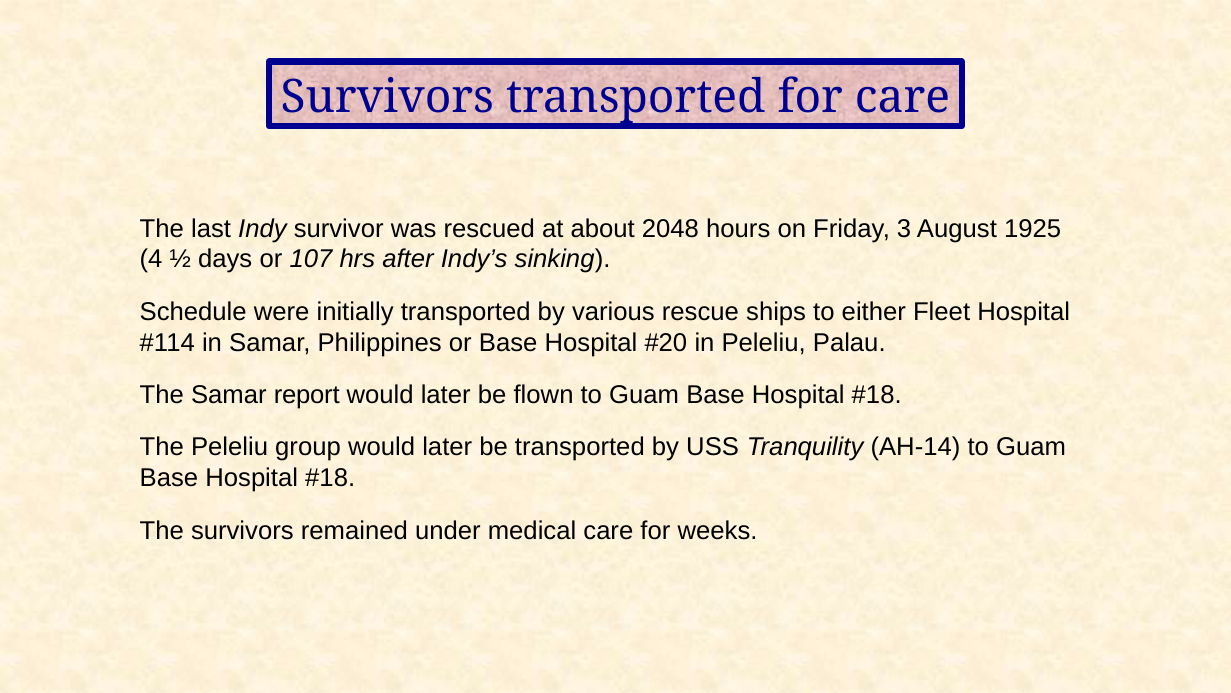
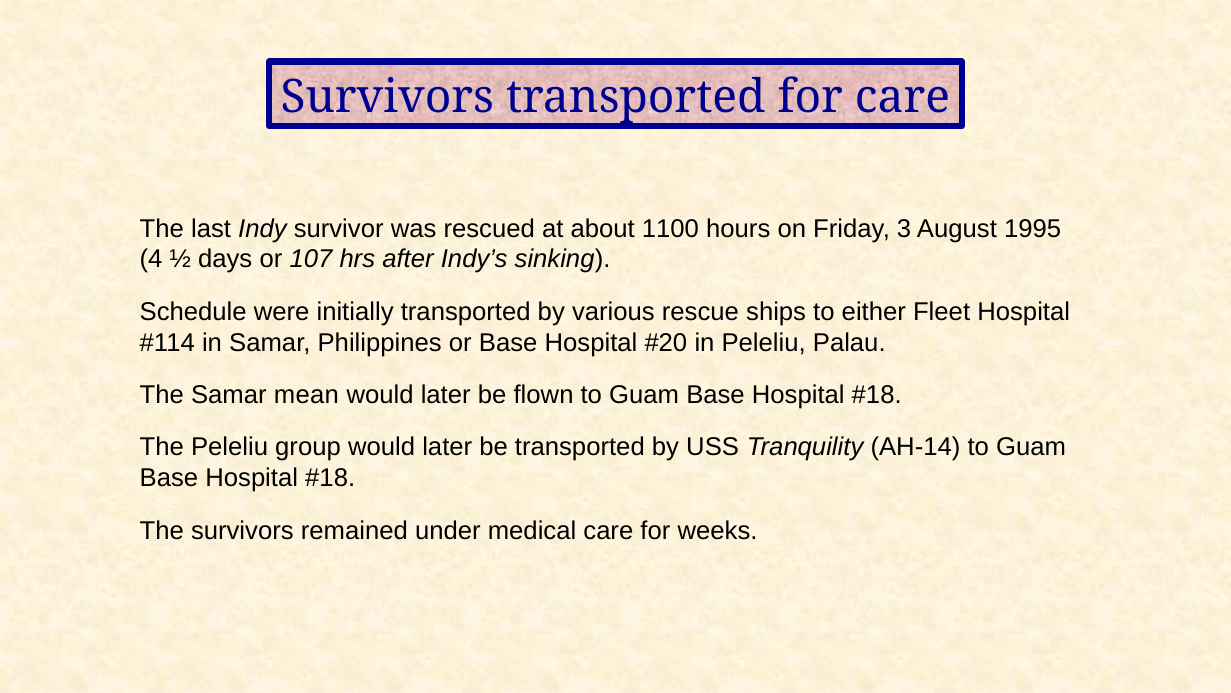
2048: 2048 -> 1100
1925: 1925 -> 1995
report: report -> mean
